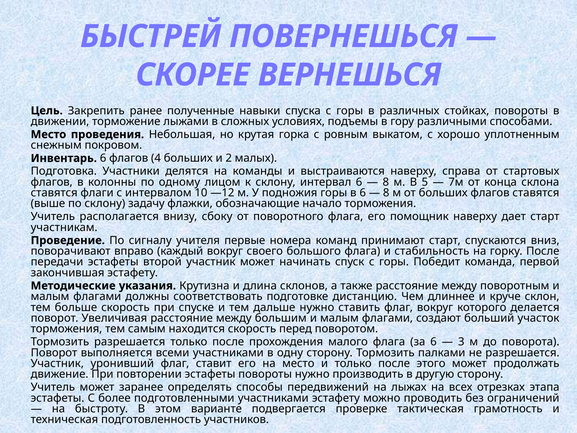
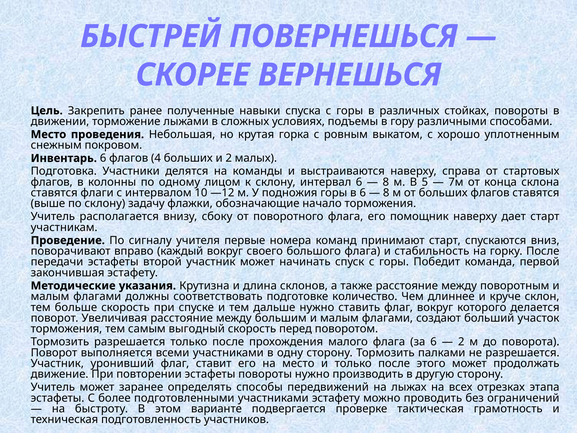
дистанцию: дистанцию -> количество
находится: находится -> выгодный
3 at (461, 342): 3 -> 2
